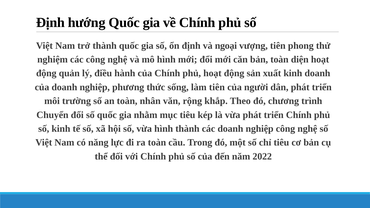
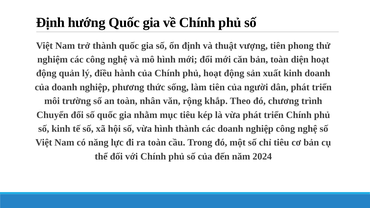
ngoại: ngoại -> thuật
2022: 2022 -> 2024
